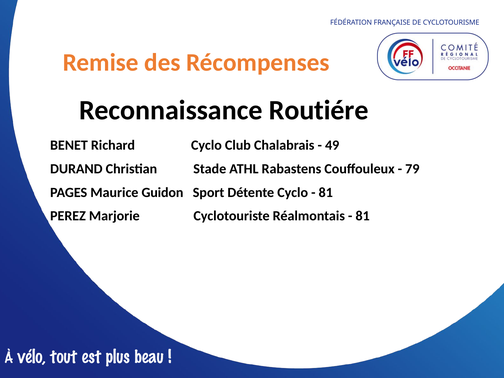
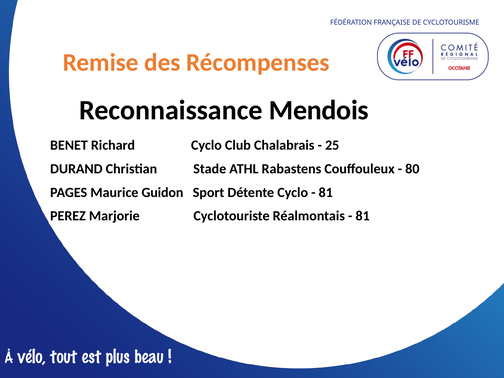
Routiére: Routiére -> Mendois
49: 49 -> 25
79: 79 -> 80
